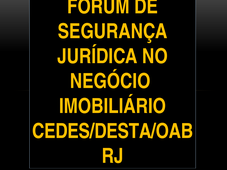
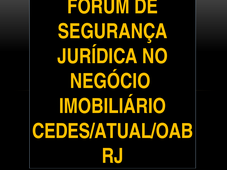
CEDES/DESTA/OAB: CEDES/DESTA/OAB -> CEDES/ATUAL/OAB
